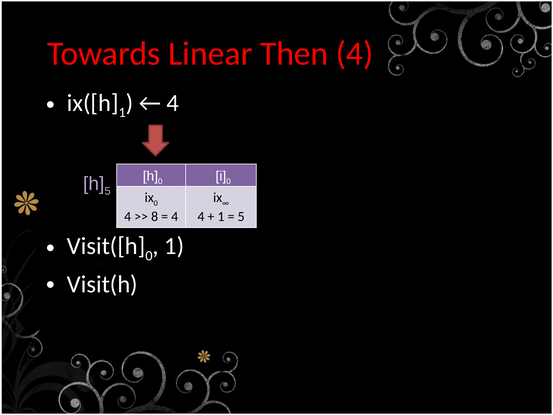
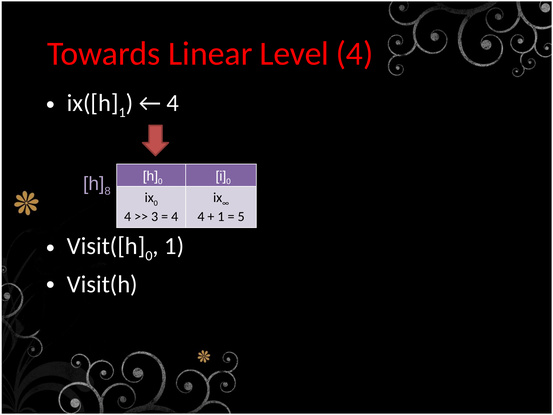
Then: Then -> Level
5 at (108, 191): 5 -> 8
8: 8 -> 3
